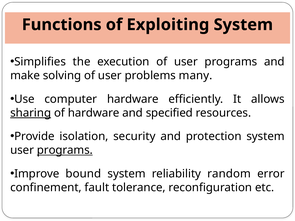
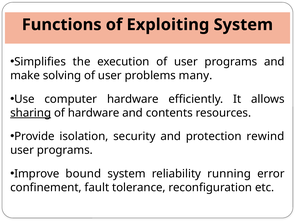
specified: specified -> contents
protection system: system -> rewind
programs at (65, 150) underline: present -> none
random: random -> running
